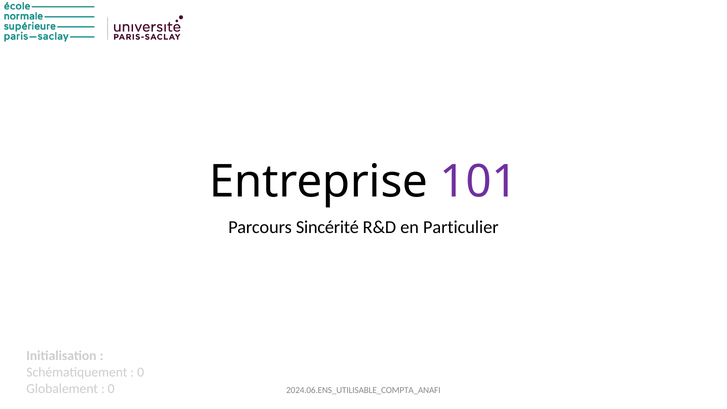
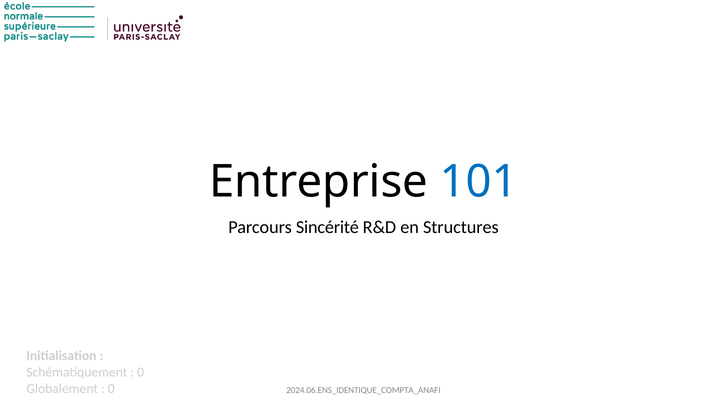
101 colour: purple -> blue
Particulier: Particulier -> Structures
2024.06.ENS_UTILISABLE_COMPTA_ANAFI: 2024.06.ENS_UTILISABLE_COMPTA_ANAFI -> 2024.06.ENS_IDENTIQUE_COMPTA_ANAFI
